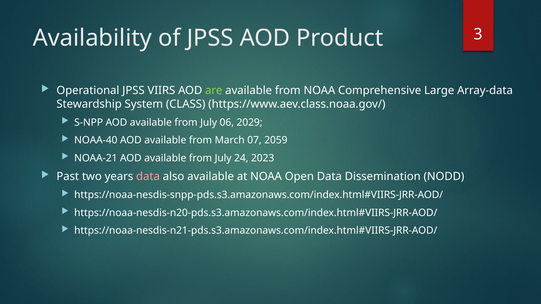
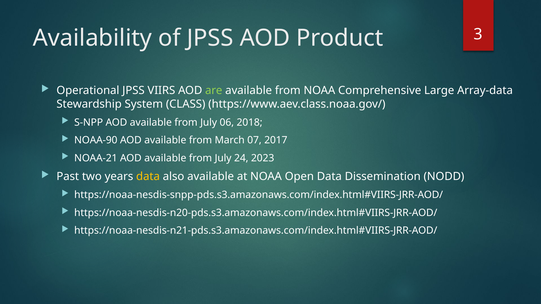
2029: 2029 -> 2018
NOAA-40: NOAA-40 -> NOAA-90
2059: 2059 -> 2017
data at (148, 177) colour: pink -> yellow
